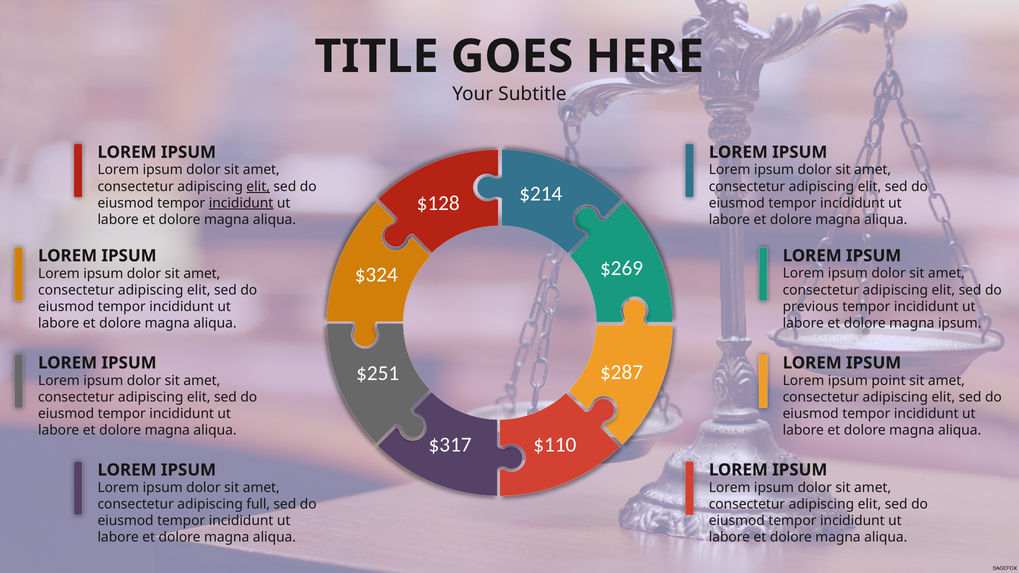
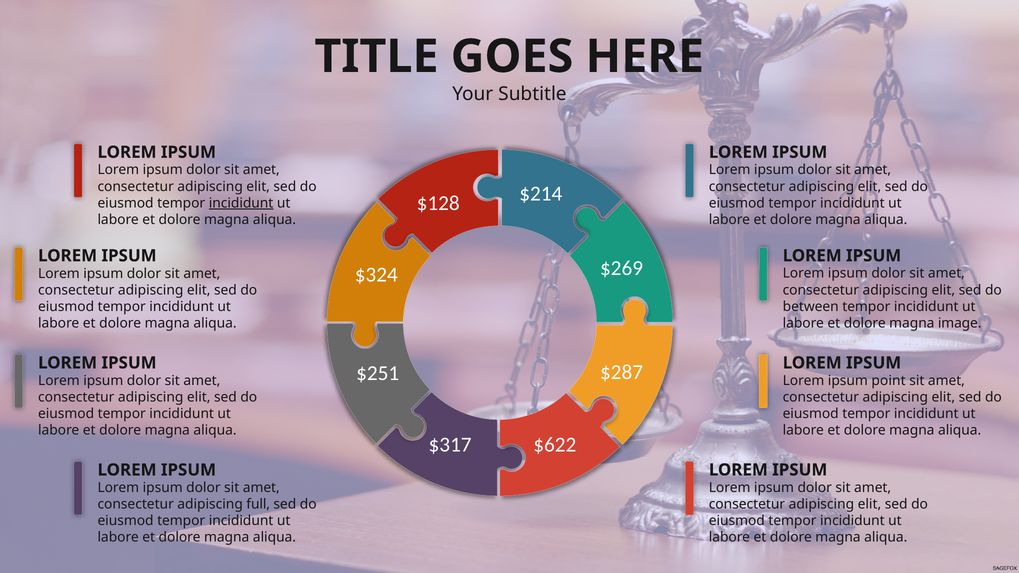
elit at (258, 187) underline: present -> none
previous: previous -> between
magna ipsum: ipsum -> image
$110: $110 -> $622
